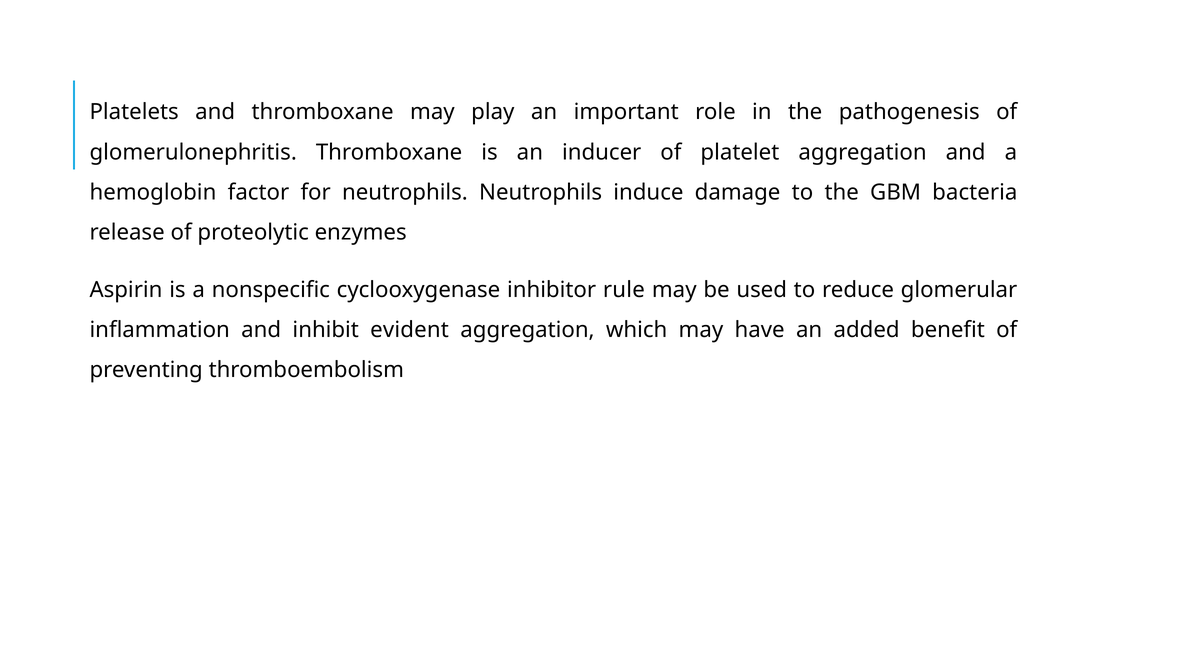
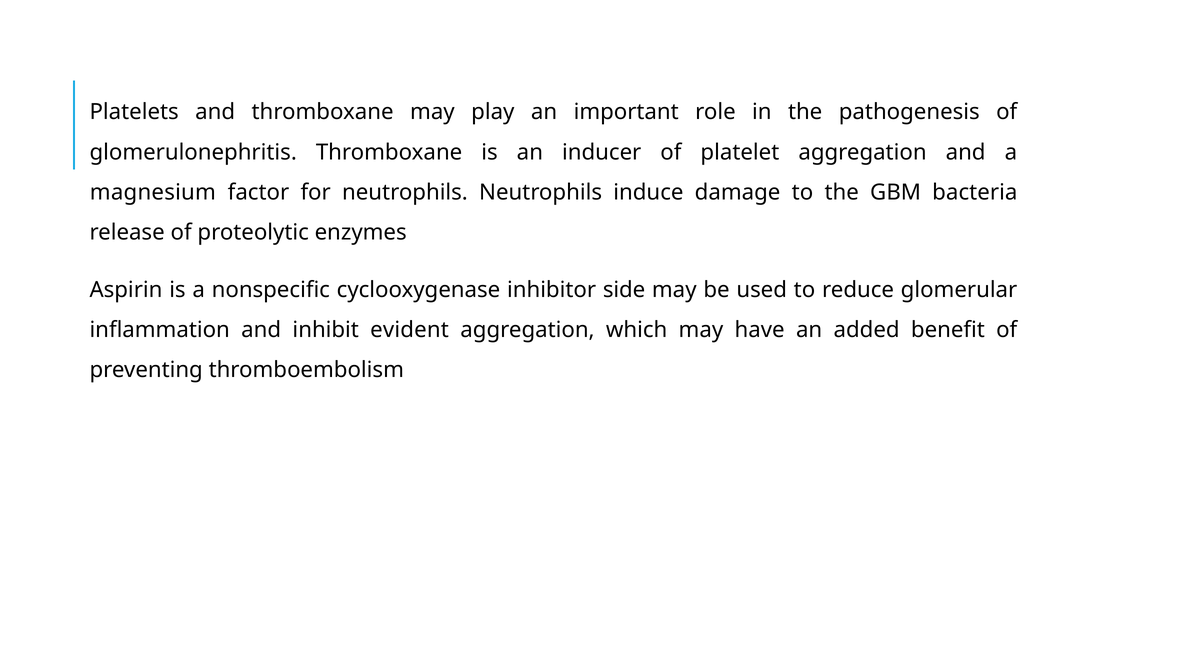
hemoglobin: hemoglobin -> magnesium
rule: rule -> side
